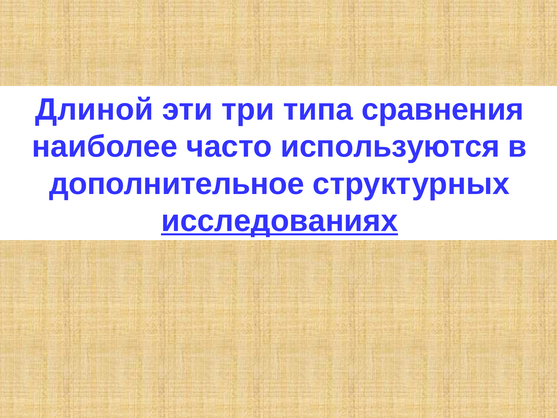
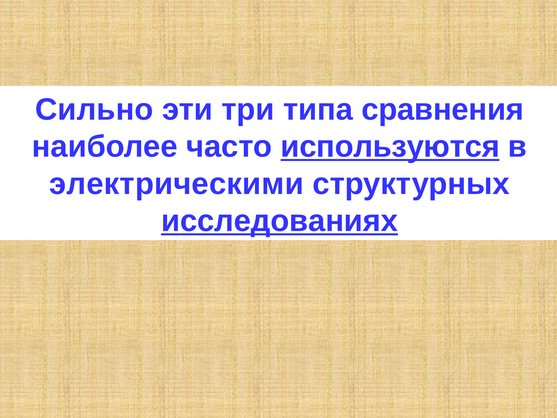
Длиной: Длиной -> Сильно
используются underline: none -> present
дополнительное: дополнительное -> электрическими
